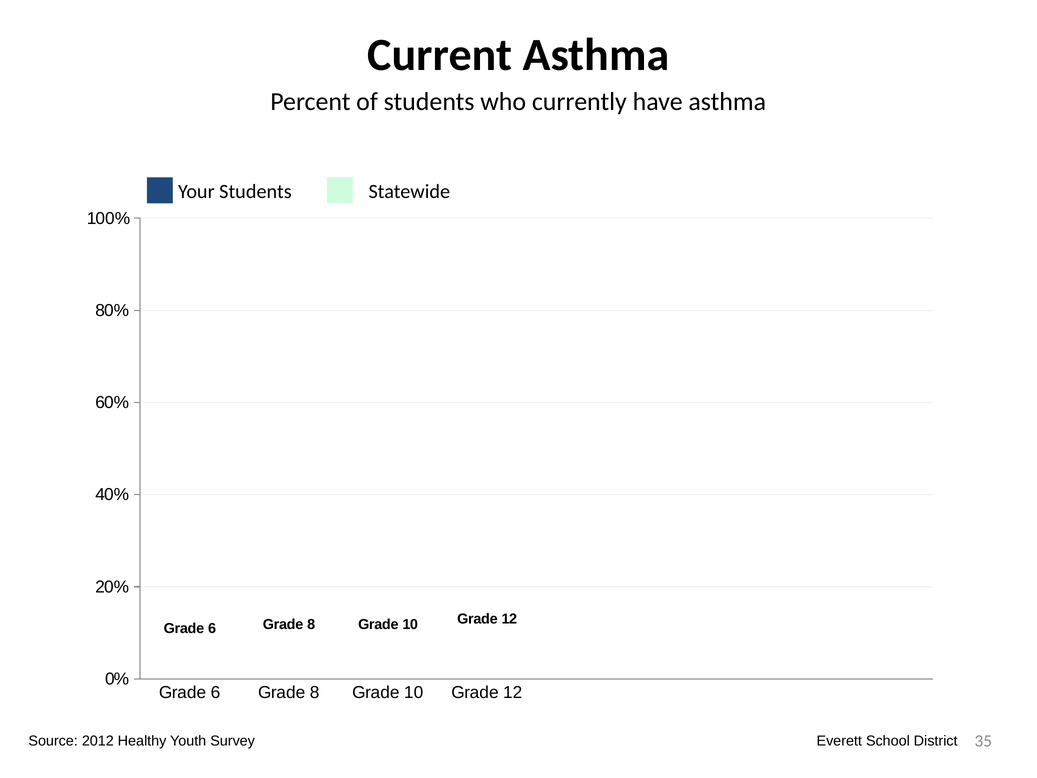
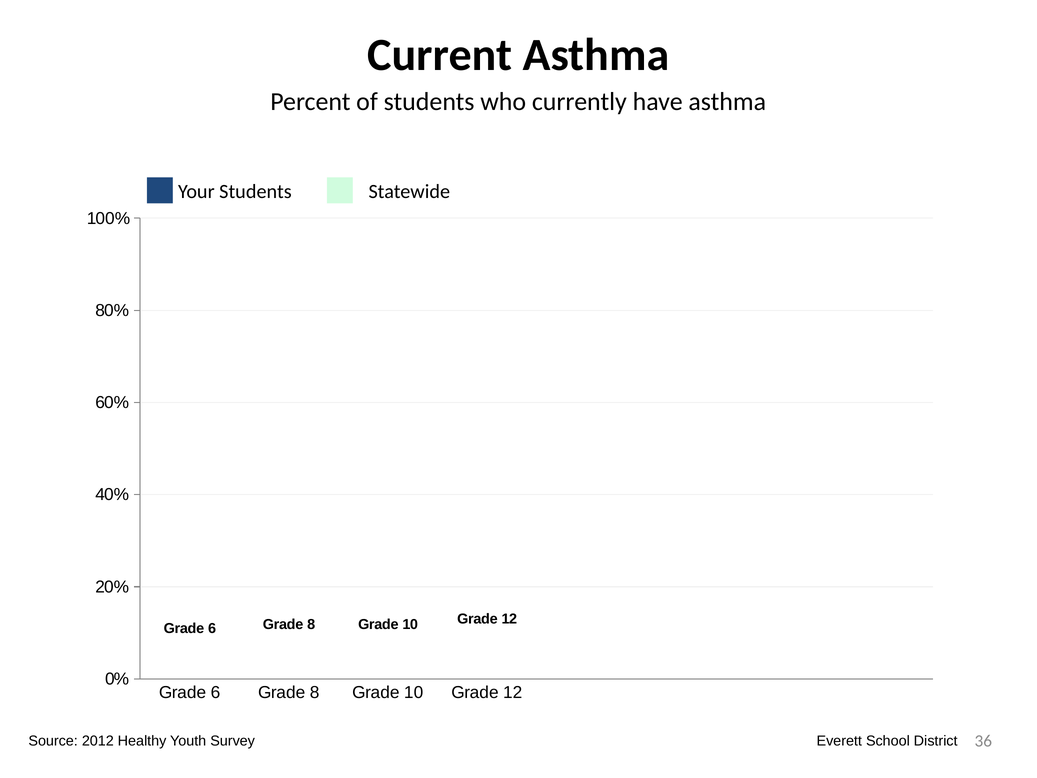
35: 35 -> 36
